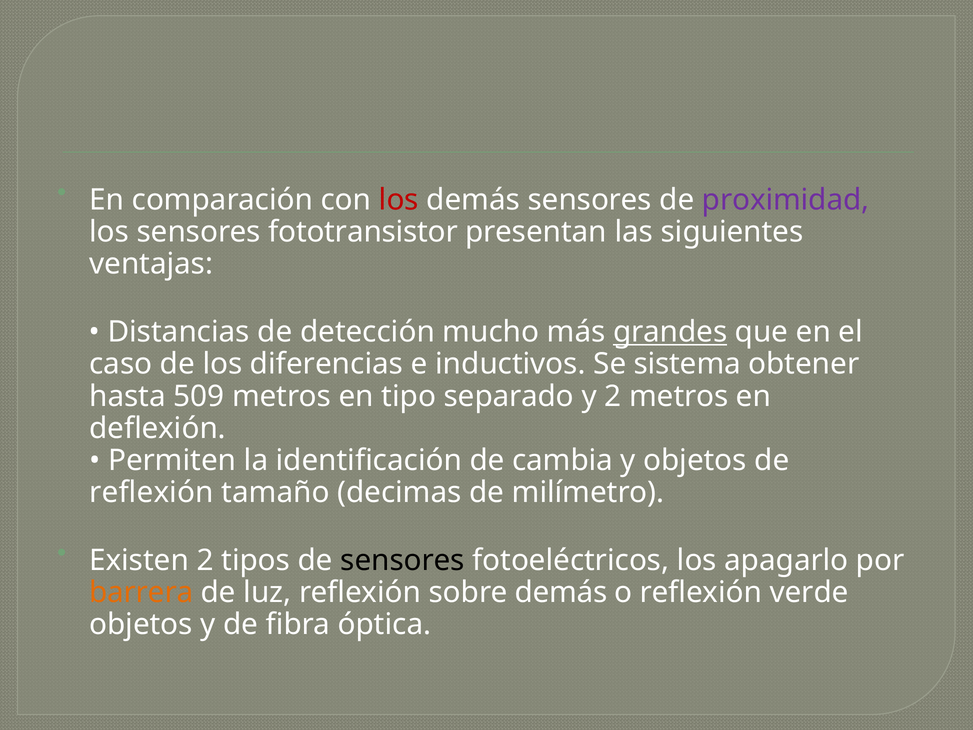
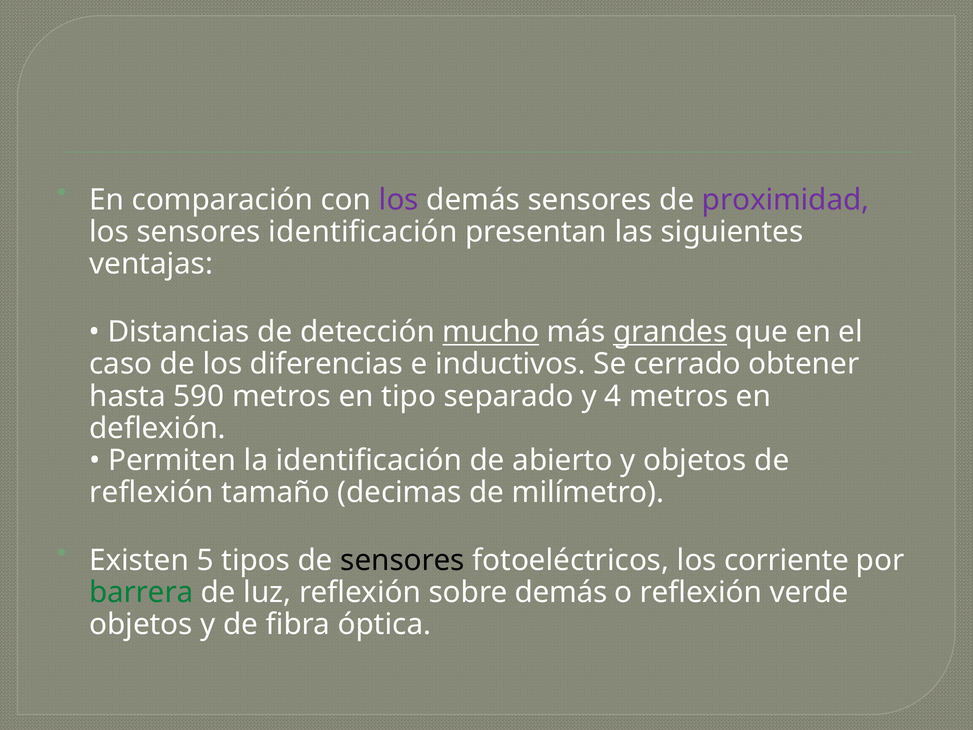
los at (399, 200) colour: red -> purple
sensores fototransistor: fototransistor -> identificación
mucho underline: none -> present
sistema: sistema -> cerrado
509: 509 -> 590
y 2: 2 -> 4
cambia: cambia -> abierto
Existen 2: 2 -> 5
apagarlo: apagarlo -> corriente
barrera colour: orange -> green
